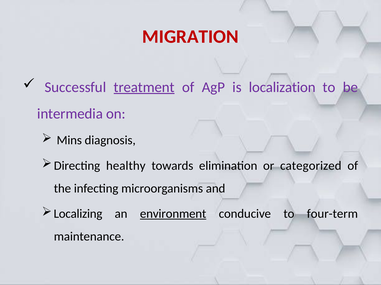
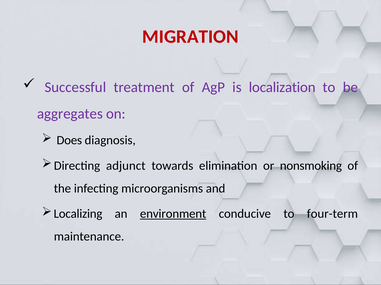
treatment underline: present -> none
intermedia: intermedia -> aggregates
Mins: Mins -> Does
healthy: healthy -> adjunct
categorized: categorized -> nonsmoking
